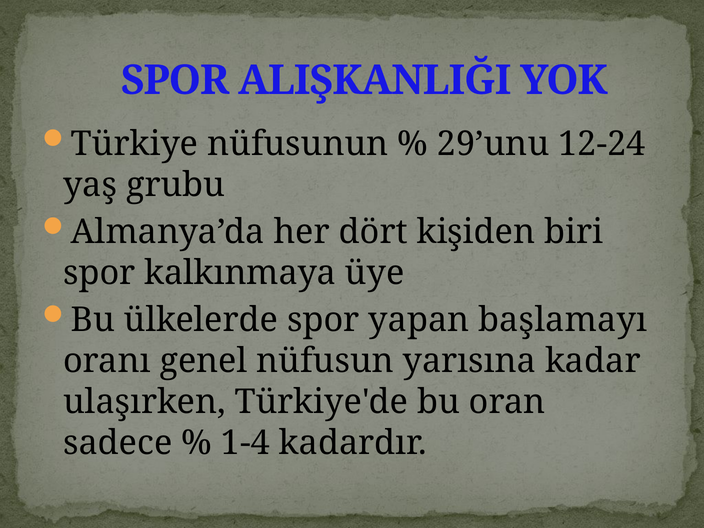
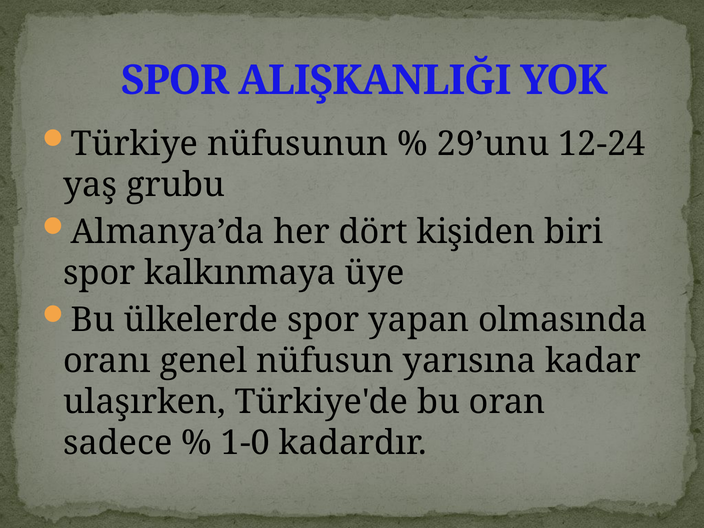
başlamayı: başlamayı -> olmasında
1-4: 1-4 -> 1-0
